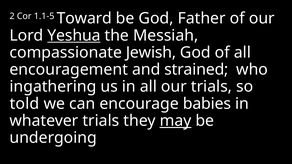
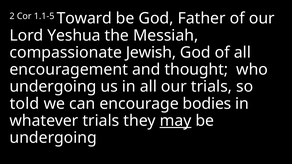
Yeshua underline: present -> none
strained: strained -> thought
ingathering at (53, 87): ingathering -> undergoing
babies: babies -> bodies
